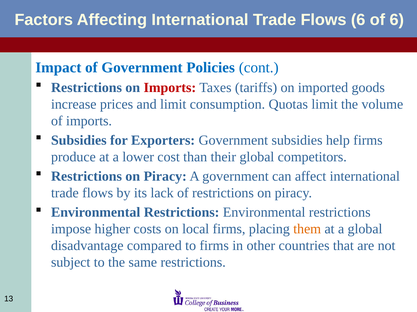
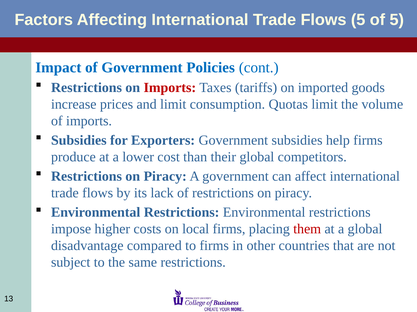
Flows 6: 6 -> 5
of 6: 6 -> 5
them colour: orange -> red
